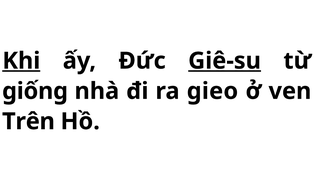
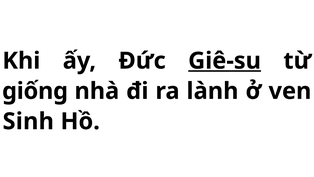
Khi underline: present -> none
gieo: gieo -> lành
Trên: Trên -> Sinh
